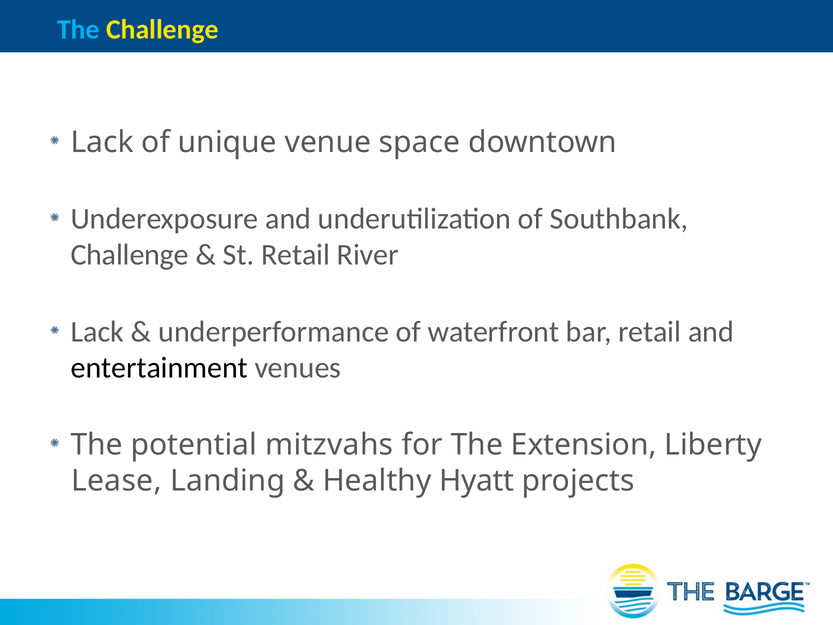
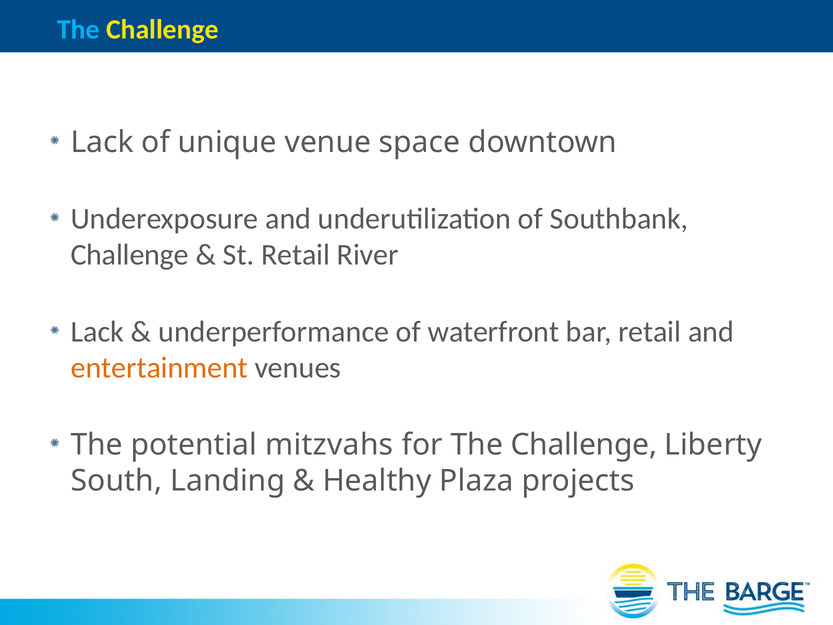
entertainment colour: black -> orange
for The Extension: Extension -> Challenge
Lease: Lease -> South
Hyatt: Hyatt -> Plaza
